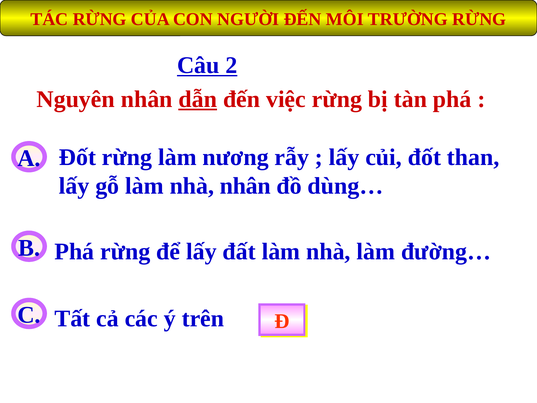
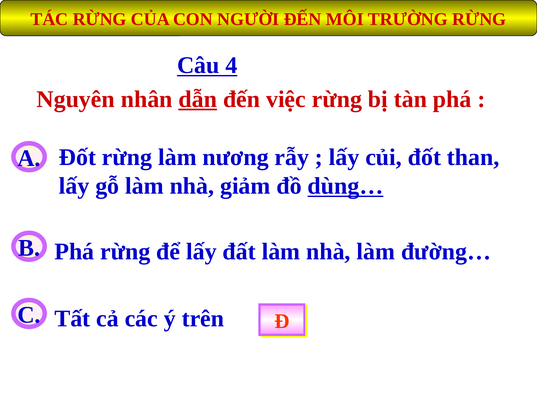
2: 2 -> 4
nhà nhân: nhân -> giảm
dùng… underline: none -> present
